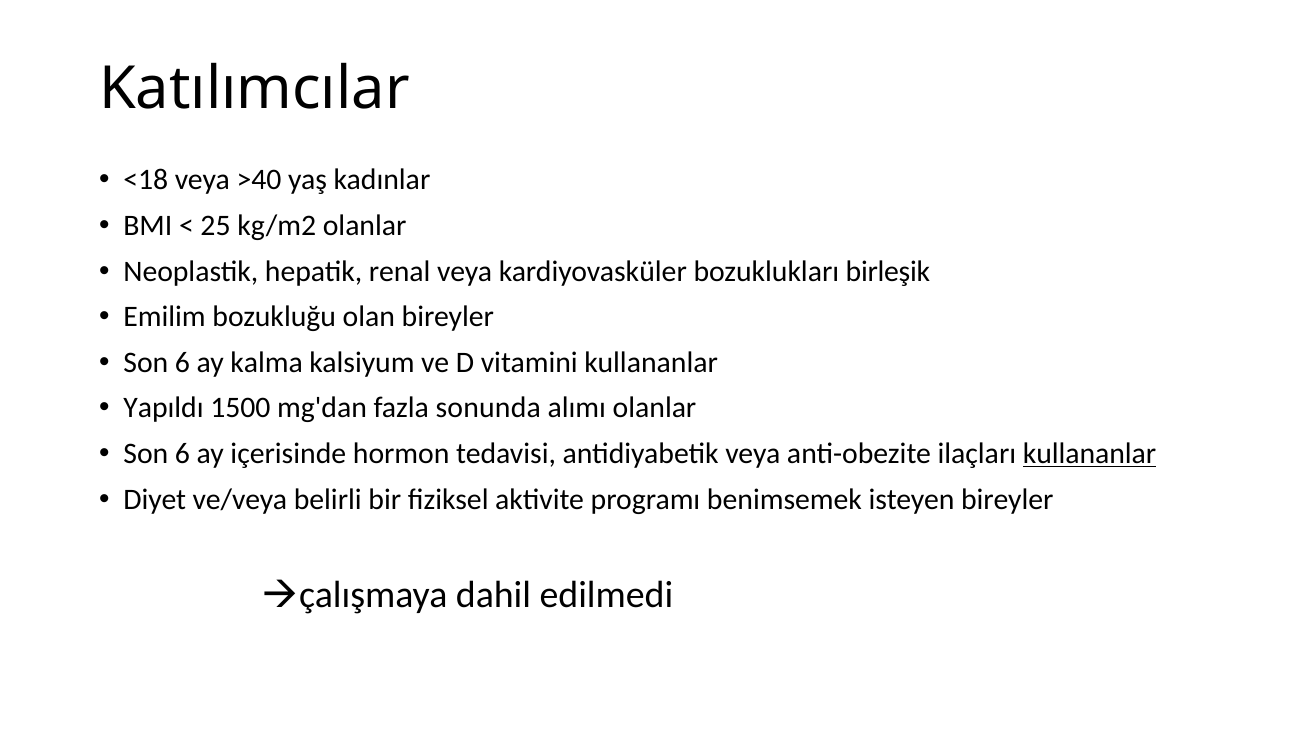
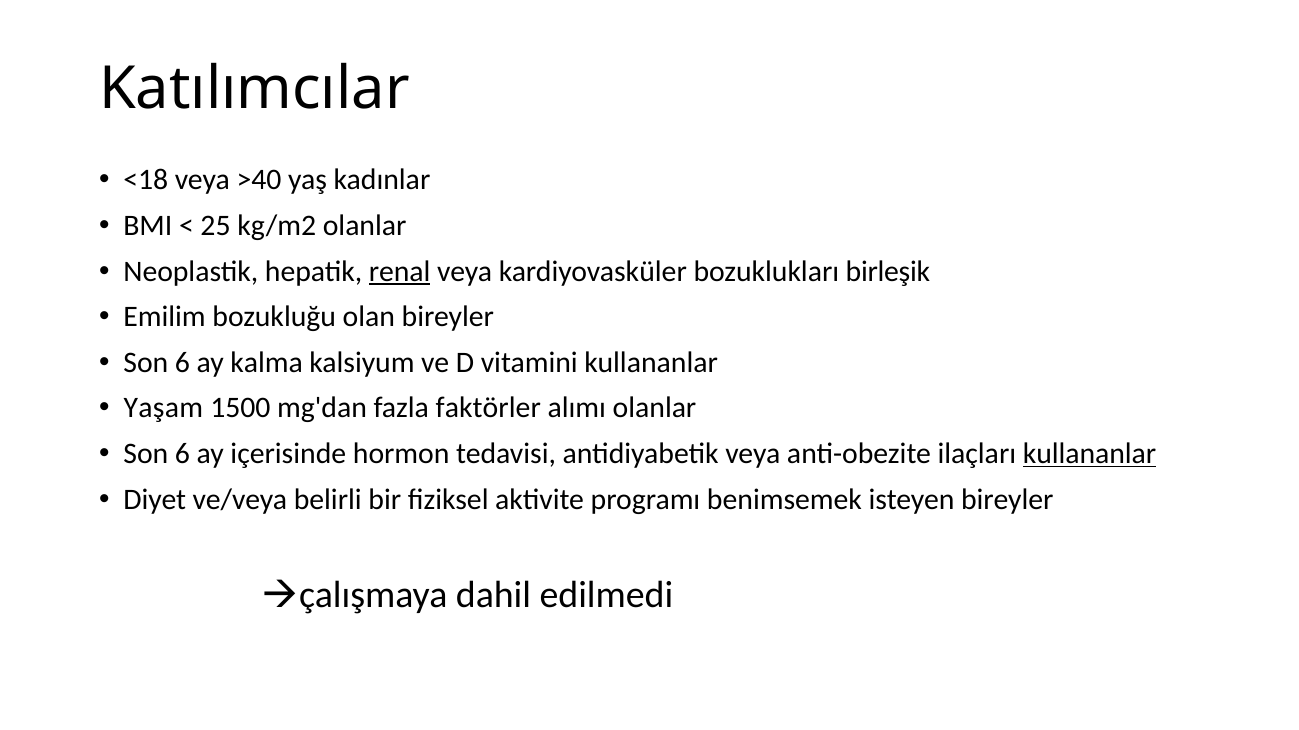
renal underline: none -> present
Yapıldı: Yapıldı -> Yaşam
sonunda: sonunda -> faktörler
